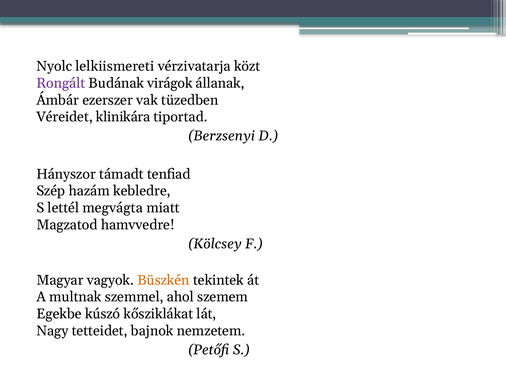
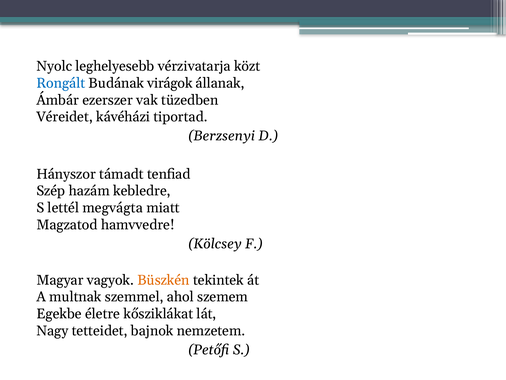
lelkiismereti: lelkiismereti -> leghelyesebb
Rongált colour: purple -> blue
klinikára: klinikára -> kávéházi
kúszó: kúszó -> életre
